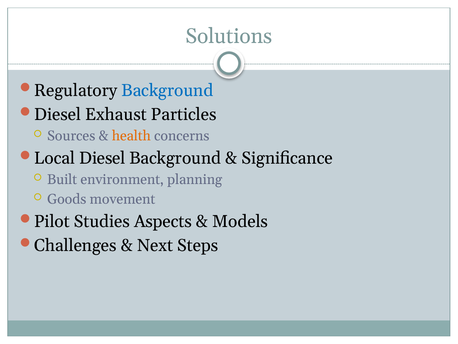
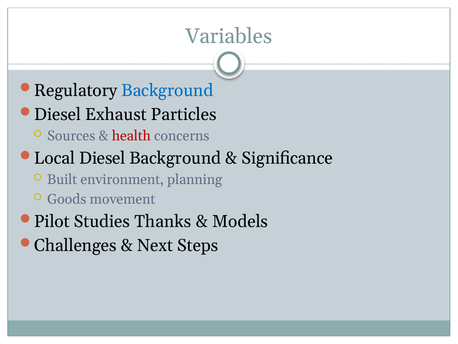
Solutions: Solutions -> Variables
health colour: orange -> red
Aspects: Aspects -> Thanks
